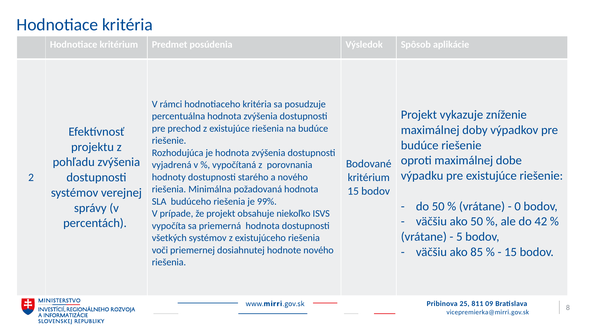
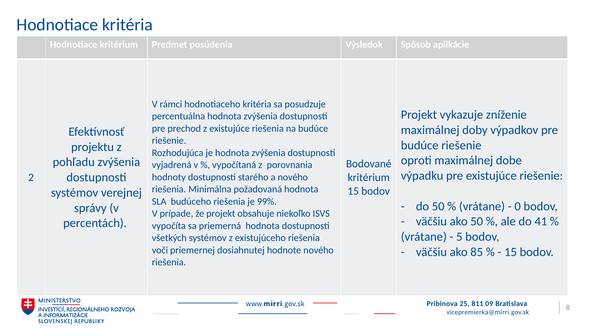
42: 42 -> 41
